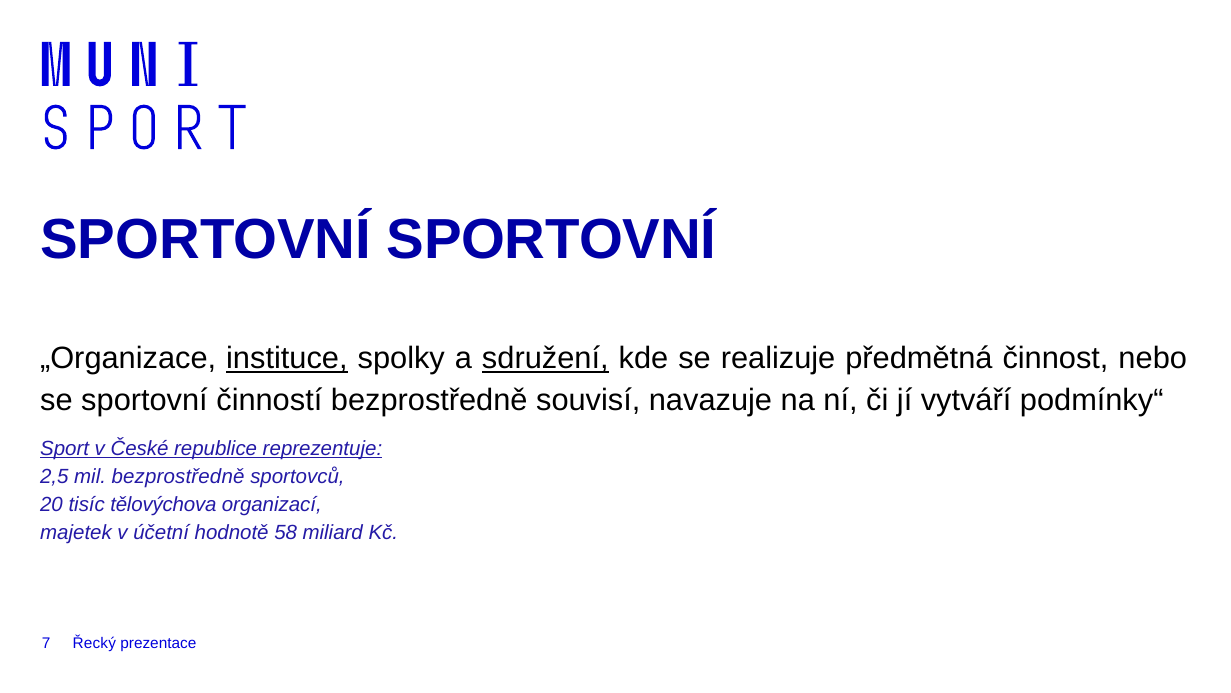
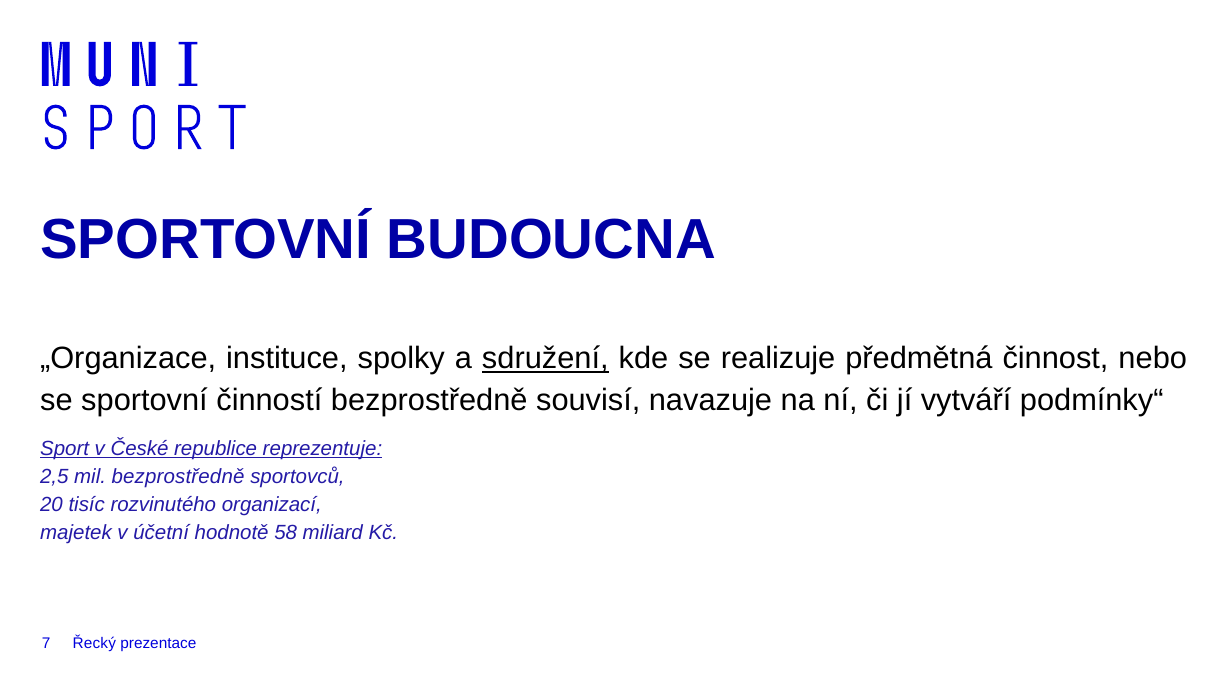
SPORTOVNÍ SPORTOVNÍ: SPORTOVNÍ -> BUDOUCNA
instituce underline: present -> none
tělovýchova: tělovýchova -> rozvinutého
